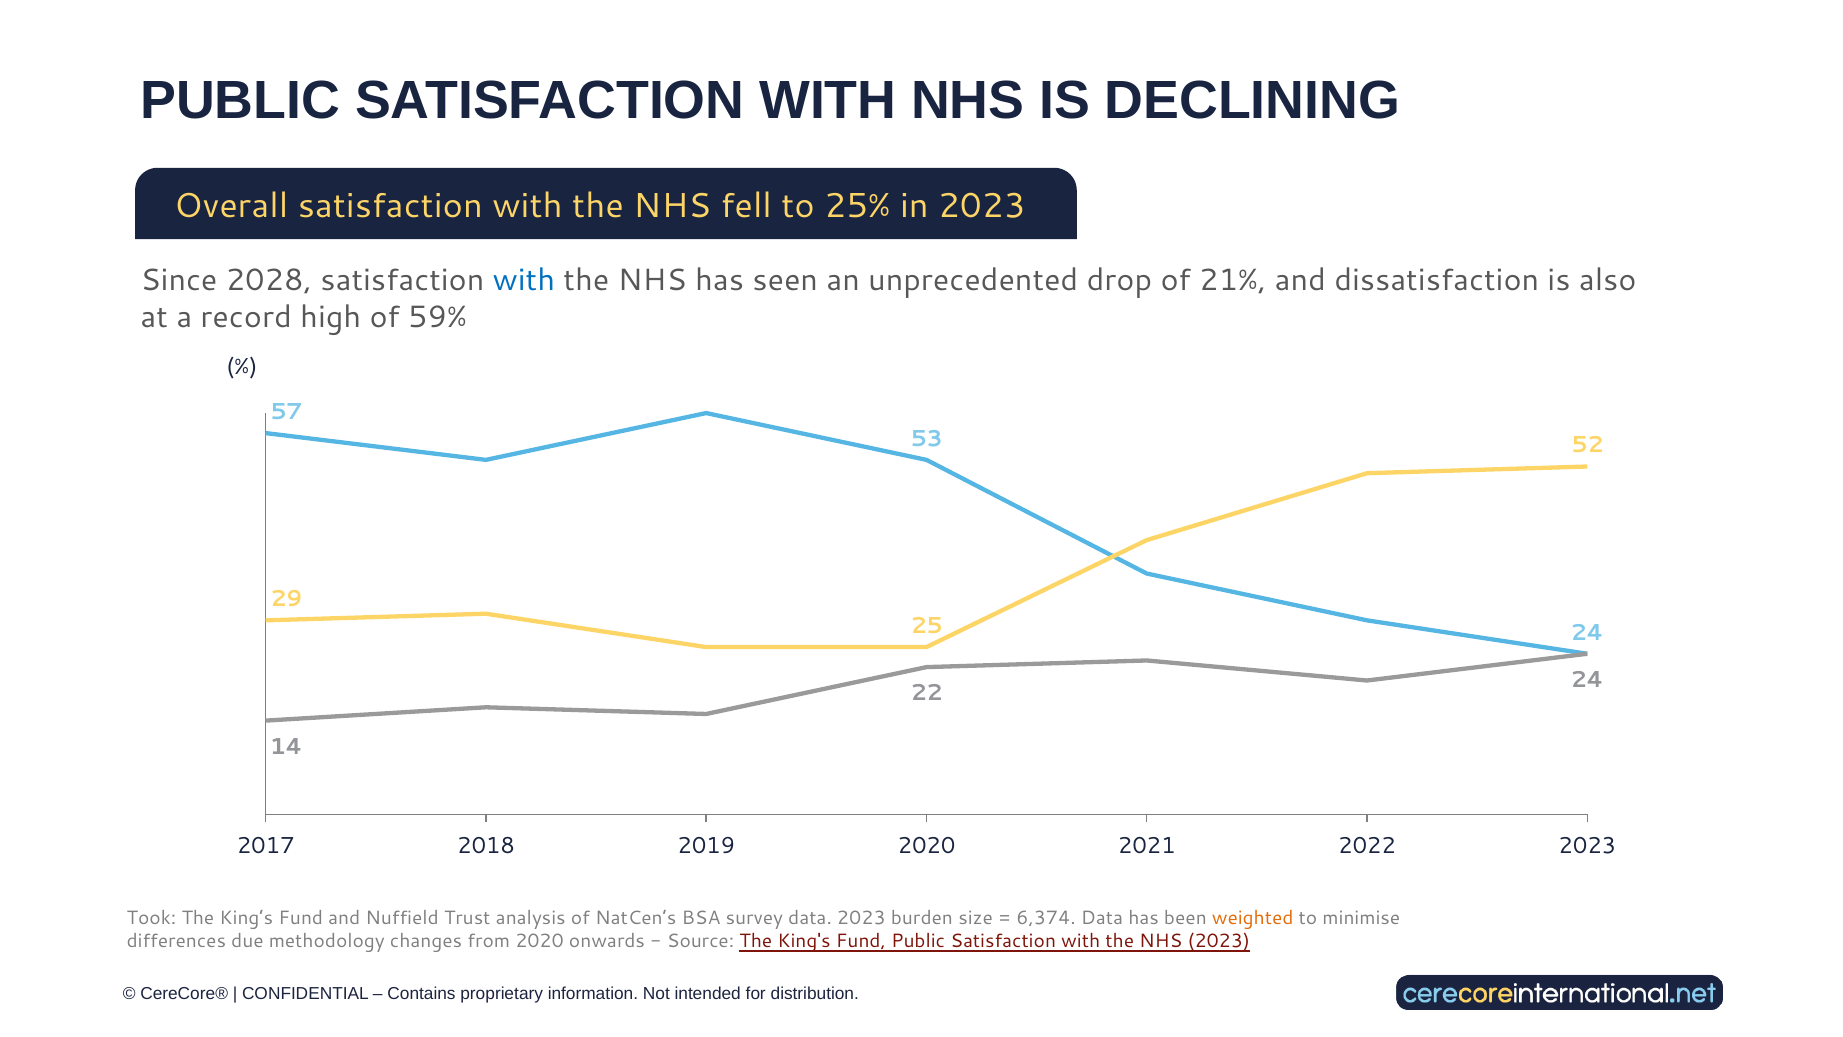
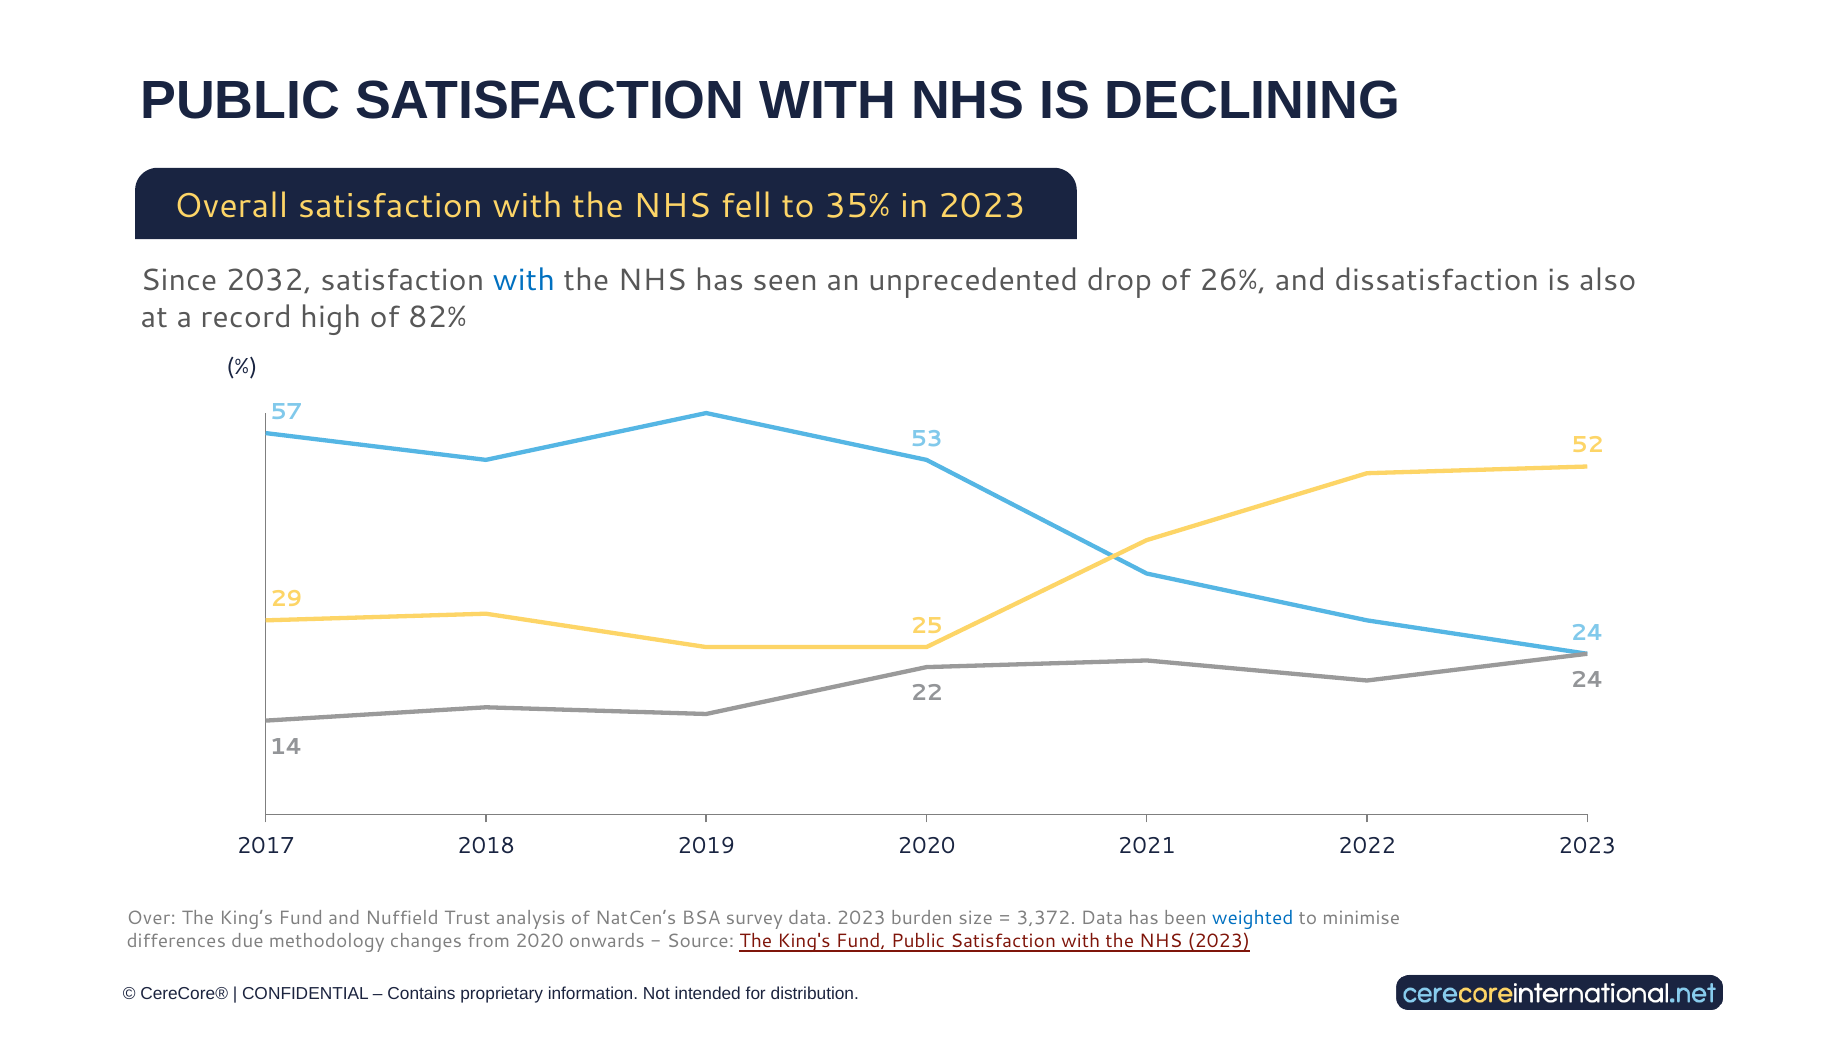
25%: 25% -> 35%
2028: 2028 -> 2032
21%: 21% -> 26%
59%: 59% -> 82%
Took: Took -> Over
6,374: 6,374 -> 3,372
weighted colour: orange -> blue
